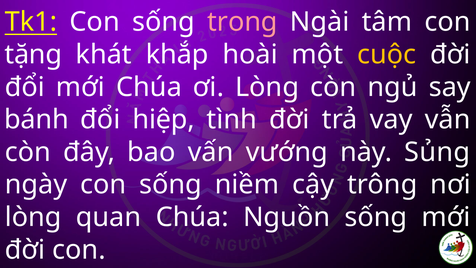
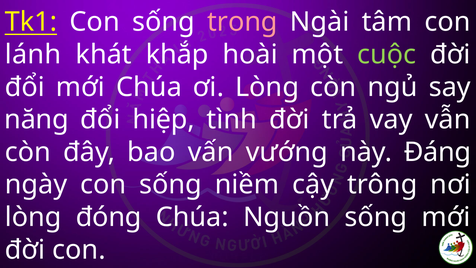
tặng: tặng -> lánh
cuộc colour: yellow -> light green
bánh: bánh -> năng
Sủng: Sủng -> Đáng
quan: quan -> đóng
